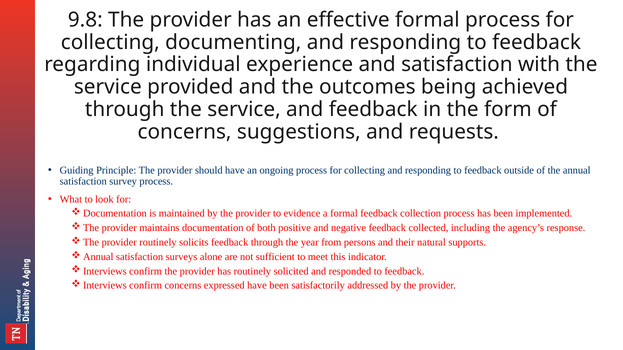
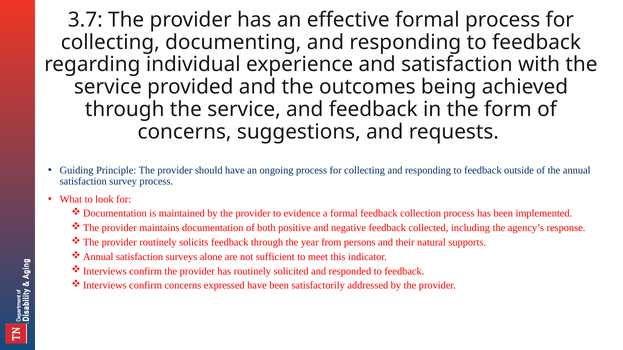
9.8: 9.8 -> 3.7
